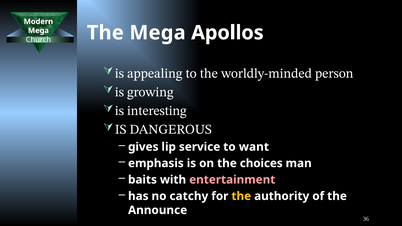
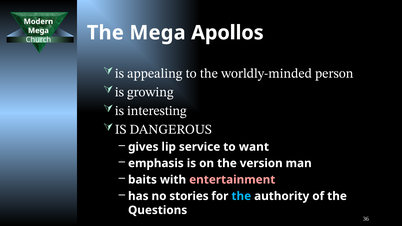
choices: choices -> version
catchy: catchy -> stories
the at (241, 196) colour: yellow -> light blue
Announce: Announce -> Questions
